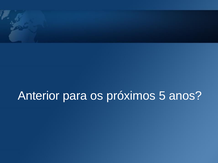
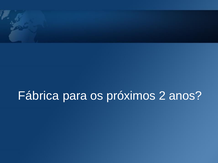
Anterior: Anterior -> Fábrica
5: 5 -> 2
